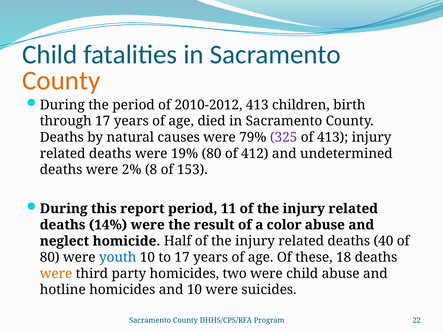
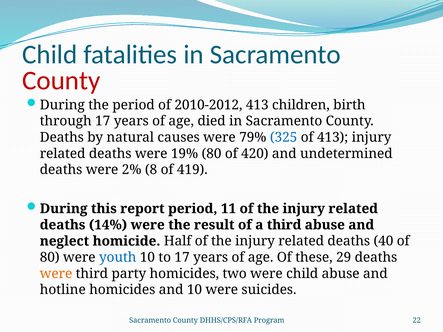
County at (61, 81) colour: orange -> red
325 colour: purple -> blue
412: 412 -> 420
153: 153 -> 419
a color: color -> third
18: 18 -> 29
